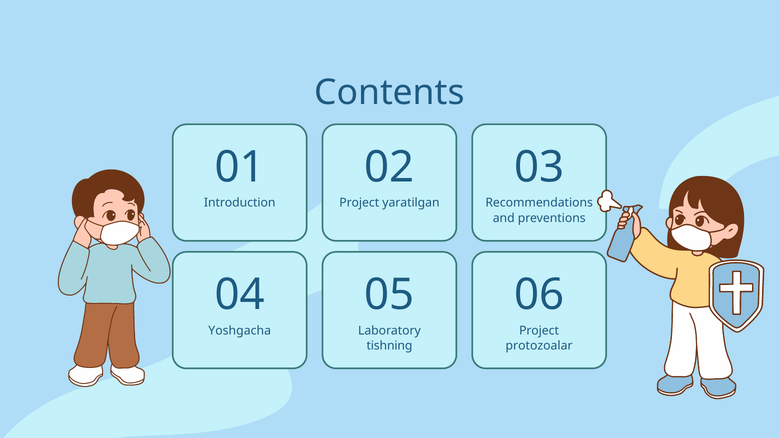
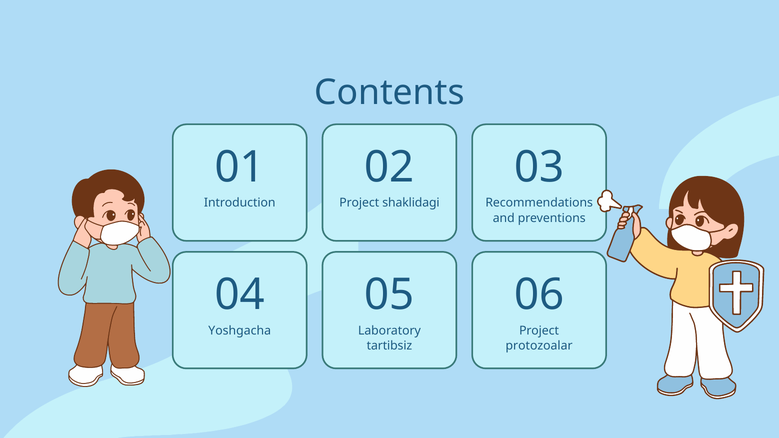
yaratilgan: yaratilgan -> shaklidagi
tishning: tishning -> tartibsiz
